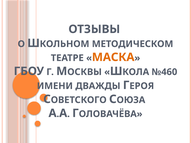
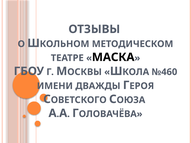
МАСКА colour: orange -> black
